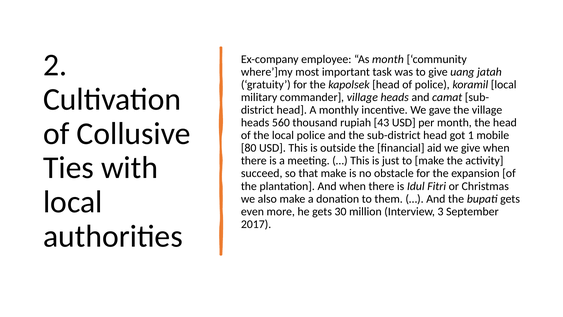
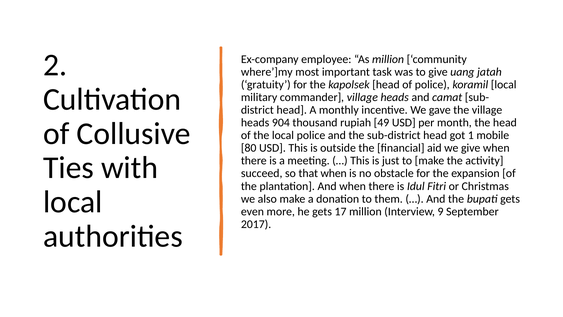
As month: month -> million
560: 560 -> 904
43: 43 -> 49
that make: make -> when
30: 30 -> 17
3: 3 -> 9
